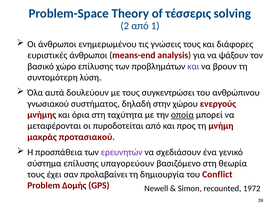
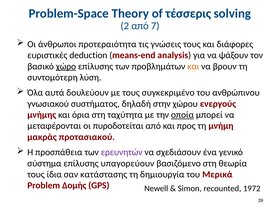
1: 1 -> 7
ενημερωμένου: ενημερωμένου -> προτεραιότητα
ευριστικές άνθρωποι: άνθρωποι -> deduction
χώρο underline: none -> present
και at (193, 66) colour: purple -> orange
συγκεντρώσει: συγκεντρώσει -> συγκεκριμένο
έχει: έχει -> ίδια
προλαβαίνει: προλαβαίνει -> κατάστασης
Conflict: Conflict -> Μερικά
